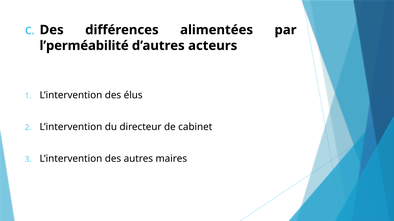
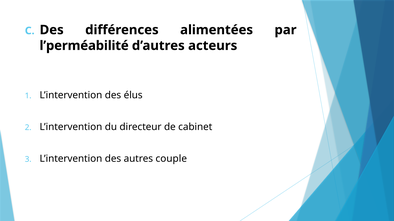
maires: maires -> couple
